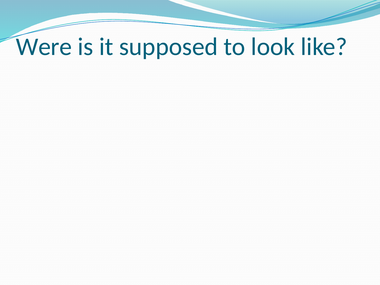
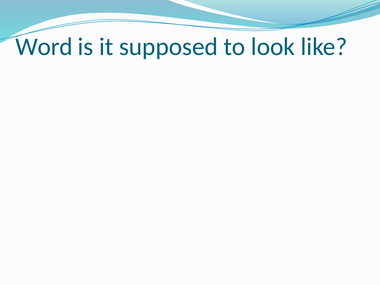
Were: Were -> Word
